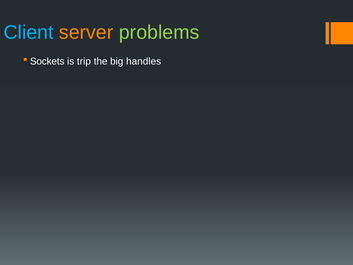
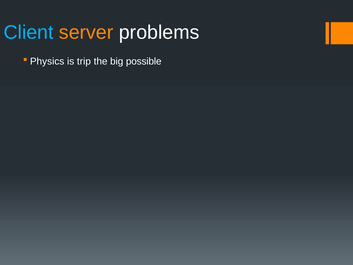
problems colour: light green -> white
Sockets: Sockets -> Physics
handles: handles -> possible
